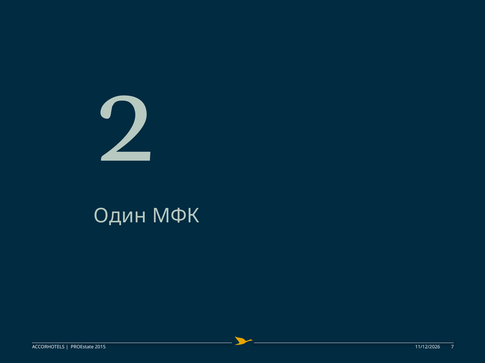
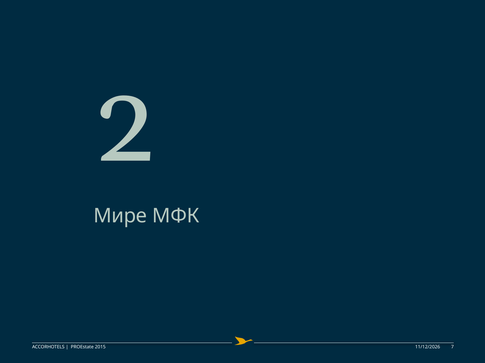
Один: Один -> Мире
